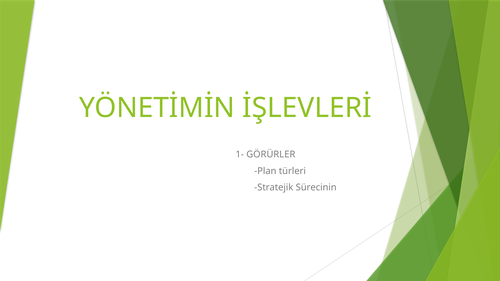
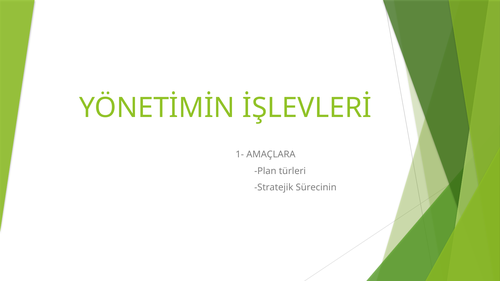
GÖRÜRLER: GÖRÜRLER -> AMAÇLARA
